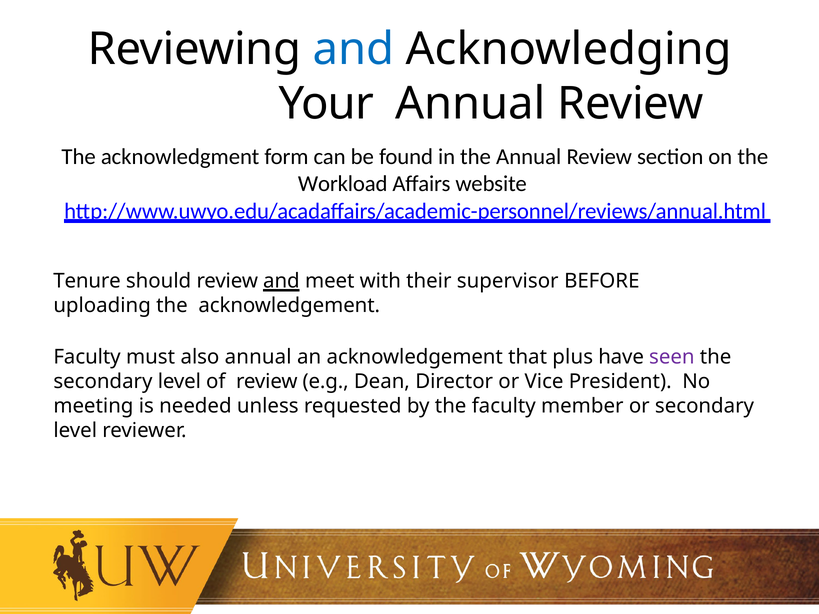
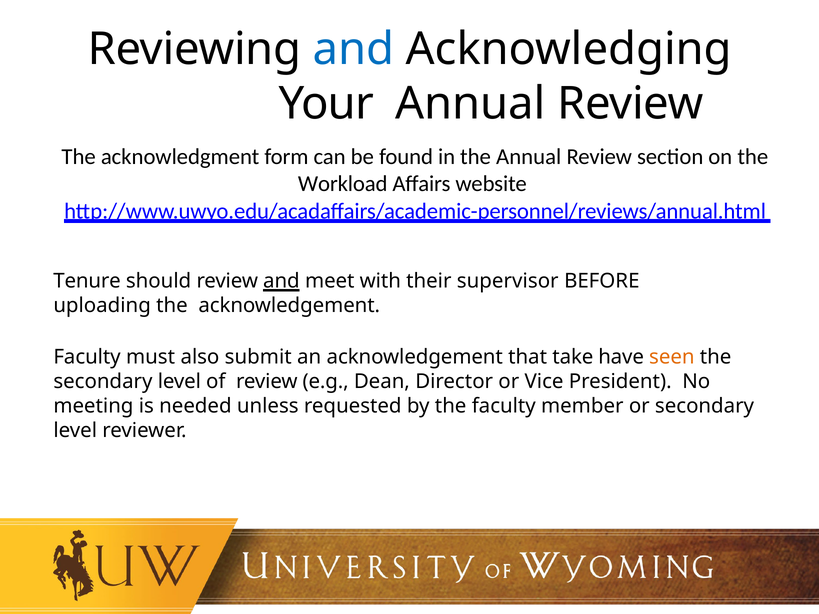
also annual: annual -> submit
plus: plus -> take
seen colour: purple -> orange
